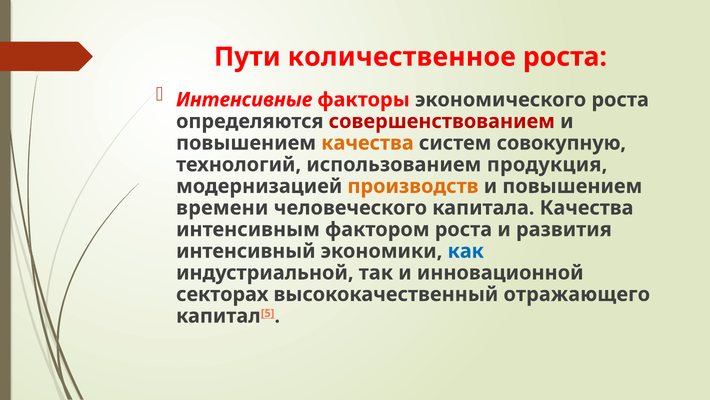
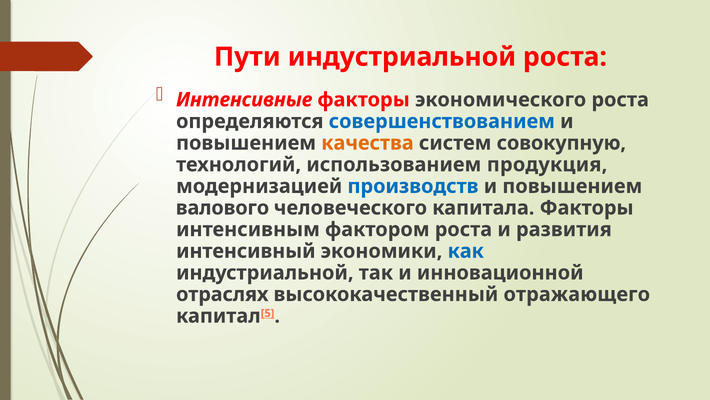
Пути количественное: количественное -> индустриальной
совершенствованием colour: red -> blue
производств colour: orange -> blue
времени: времени -> валового
капитала Качества: Качества -> Факторы
секторах: секторах -> отраслях
